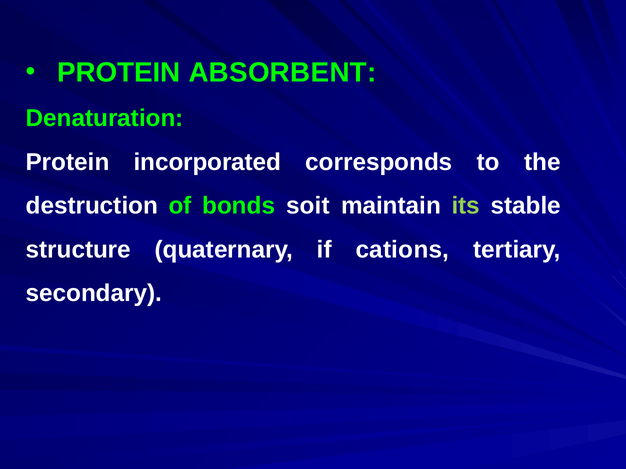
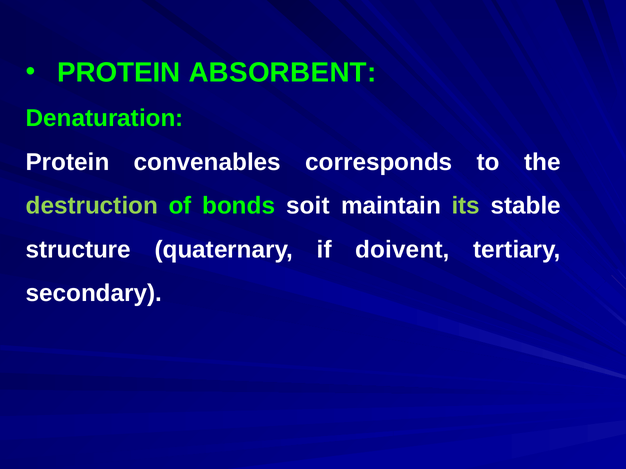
incorporated: incorporated -> convenables
destruction colour: white -> light green
cations: cations -> doivent
